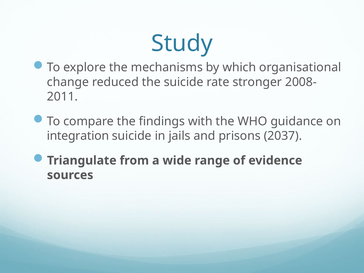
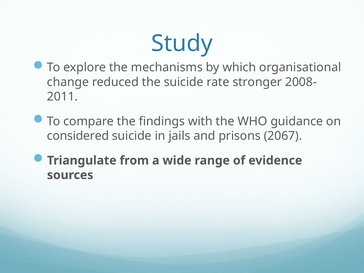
integration: integration -> considered
2037: 2037 -> 2067
